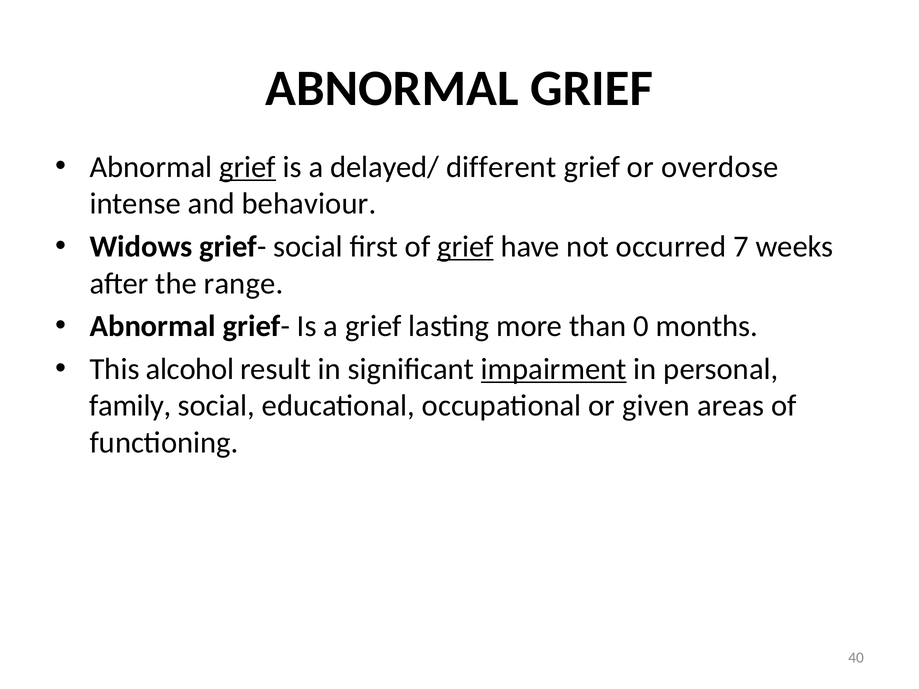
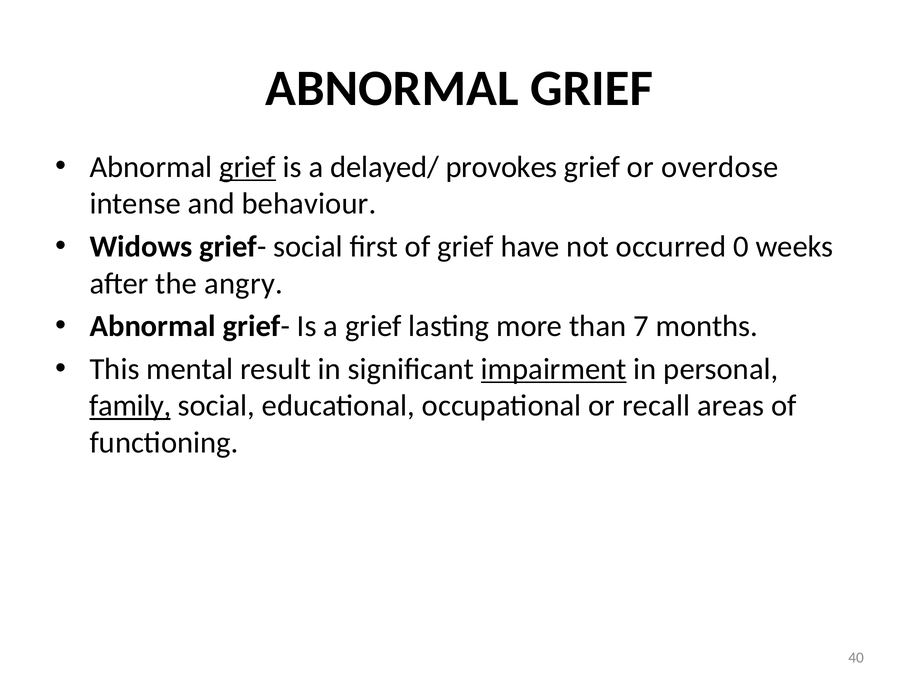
different: different -> provokes
grief at (465, 247) underline: present -> none
7: 7 -> 0
range: range -> angry
0: 0 -> 7
alcohol: alcohol -> mental
family underline: none -> present
given: given -> recall
